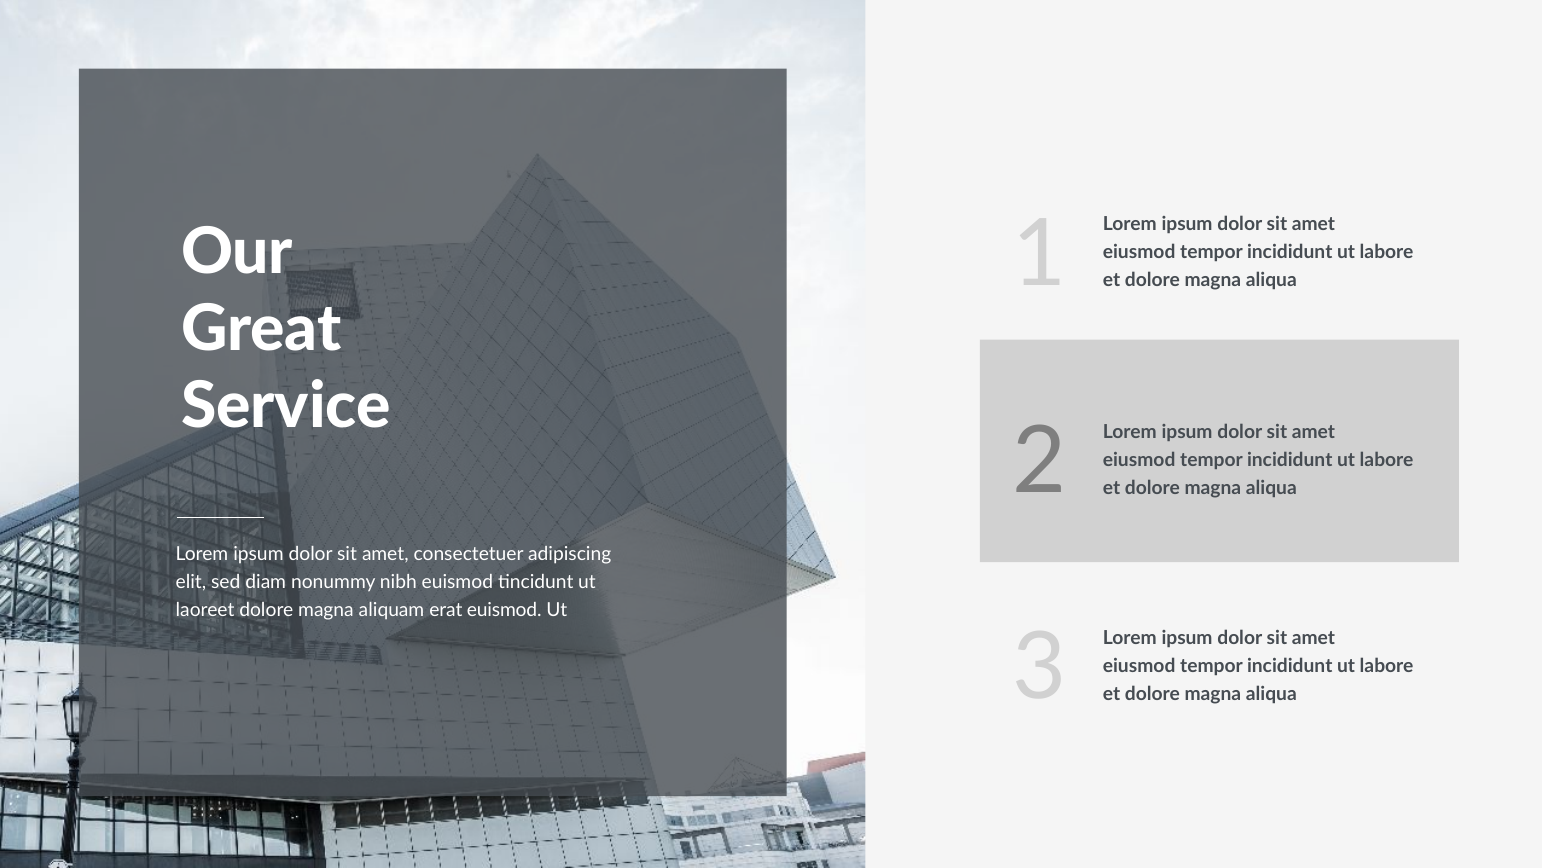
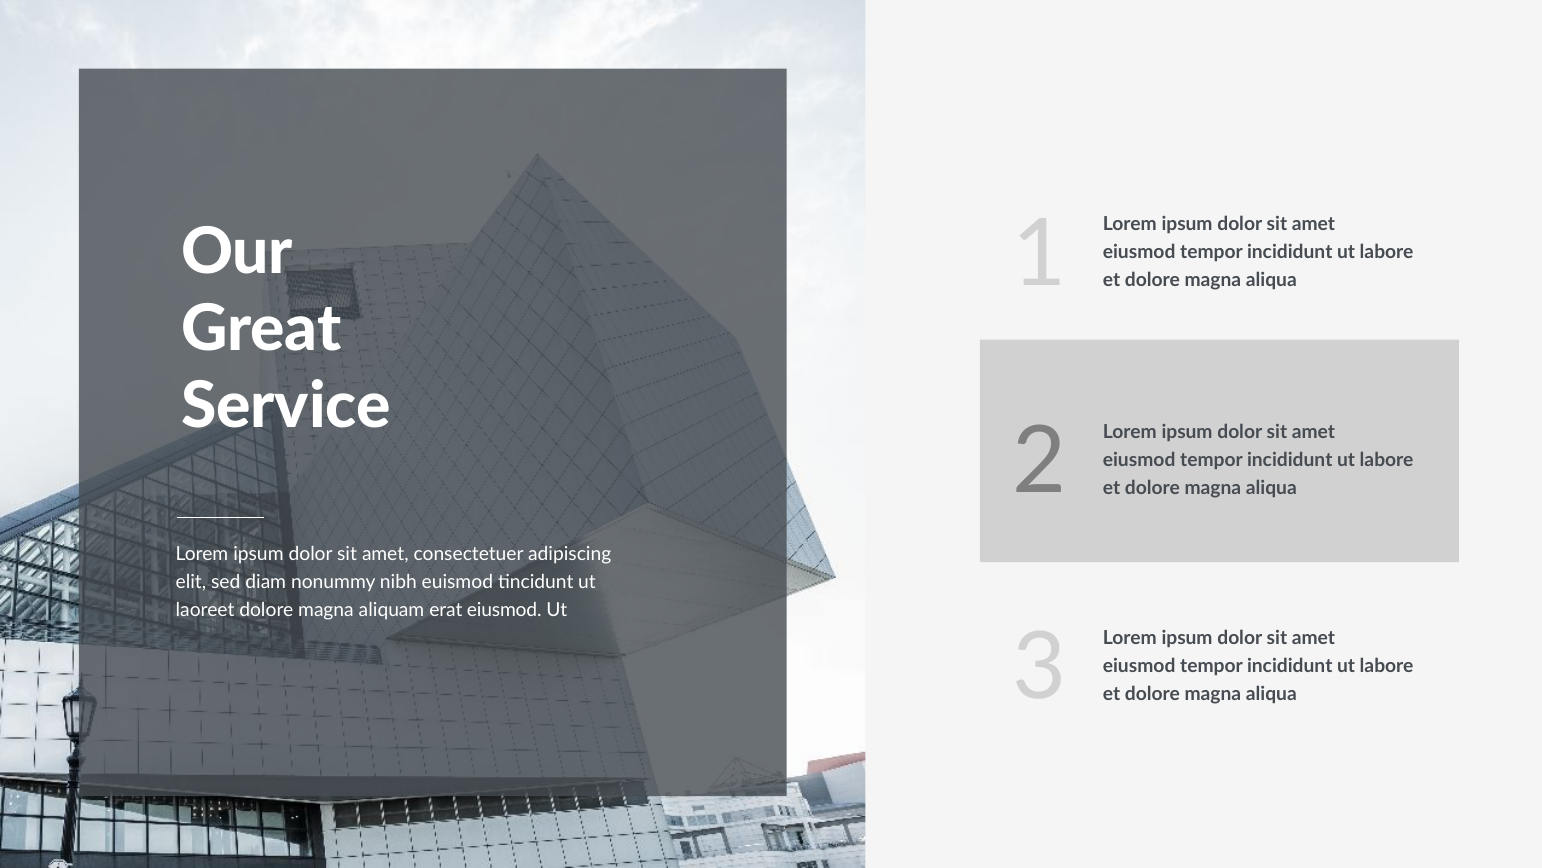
erat euismod: euismod -> eiusmod
